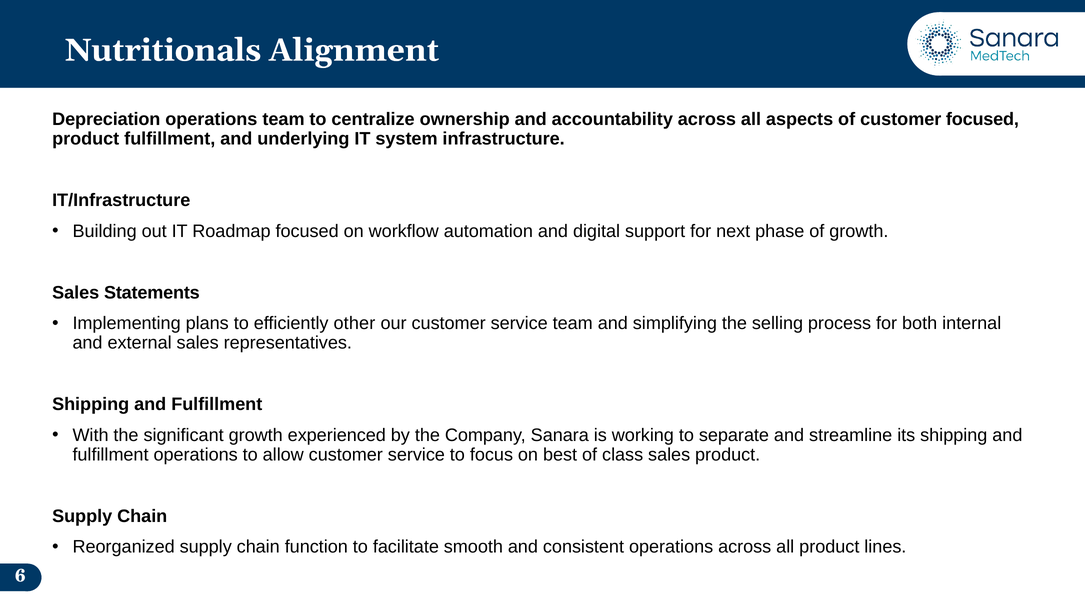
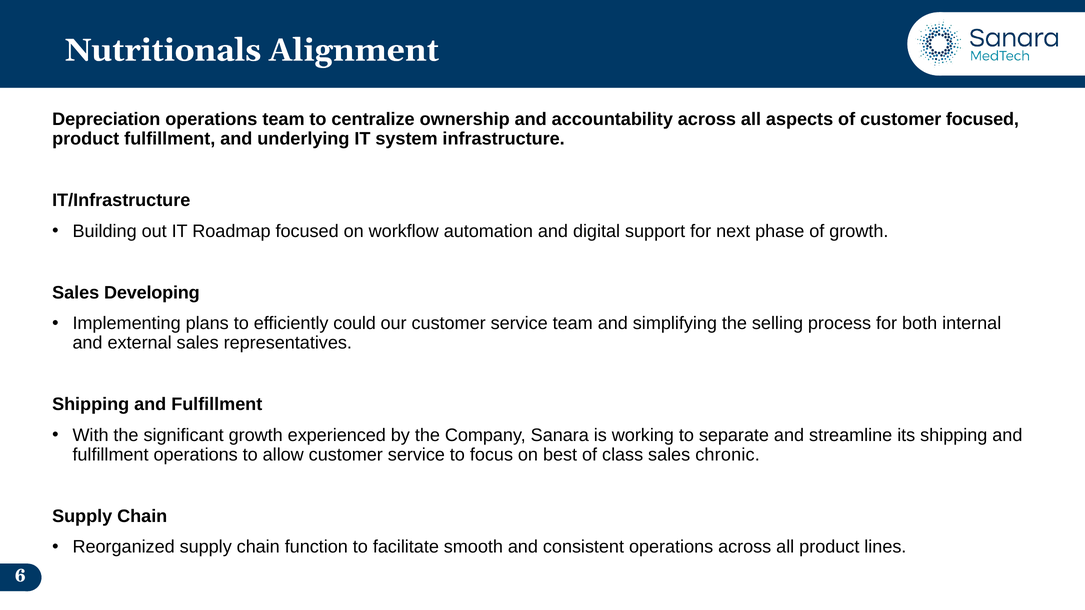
Statements: Statements -> Developing
other: other -> could
sales product: product -> chronic
